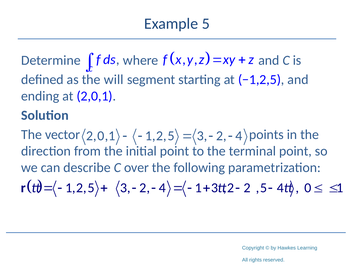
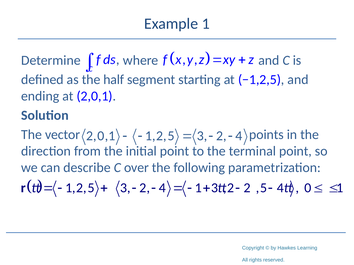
Example 5: 5 -> 1
will: will -> half
